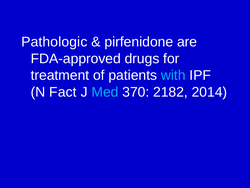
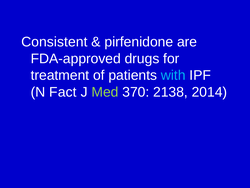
Pathologic: Pathologic -> Consistent
Med colour: light blue -> light green
2182: 2182 -> 2138
